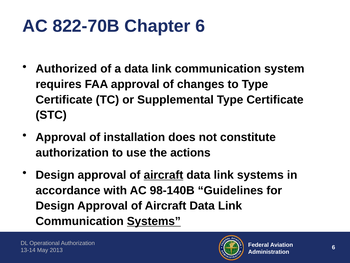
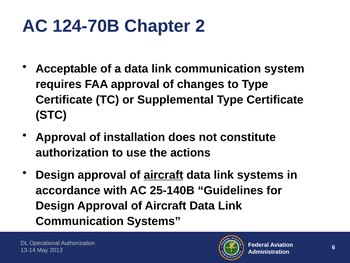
822-70B: 822-70B -> 124-70B
Chapter 6: 6 -> 2
Authorized: Authorized -> Acceptable
98-140B: 98-140B -> 25-140B
Systems at (154, 221) underline: present -> none
